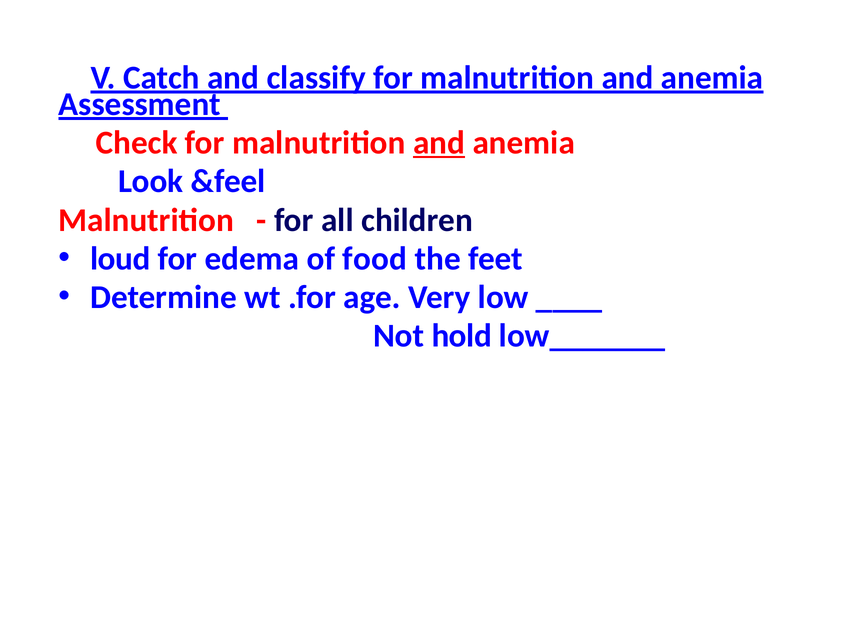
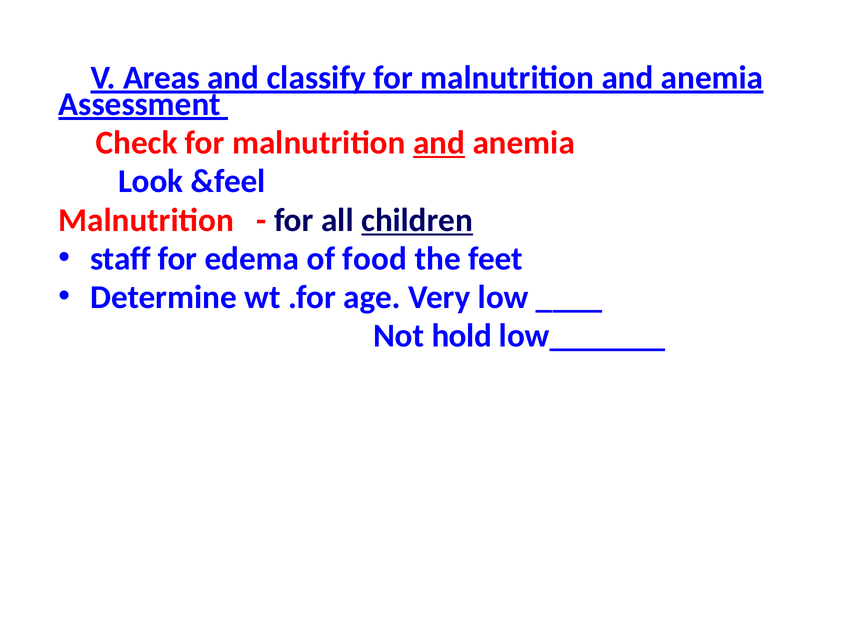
Catch: Catch -> Areas
children underline: none -> present
loud: loud -> staff
